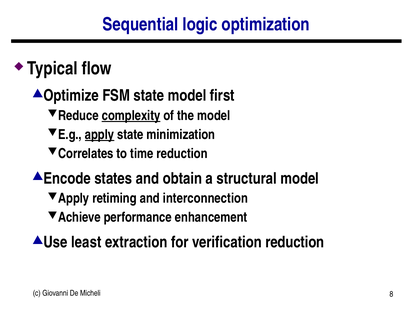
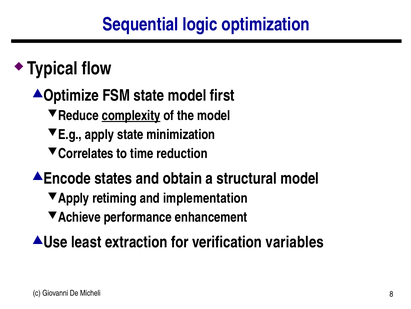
apply underline: present -> none
interconnection: interconnection -> implementation
verification reduction: reduction -> variables
